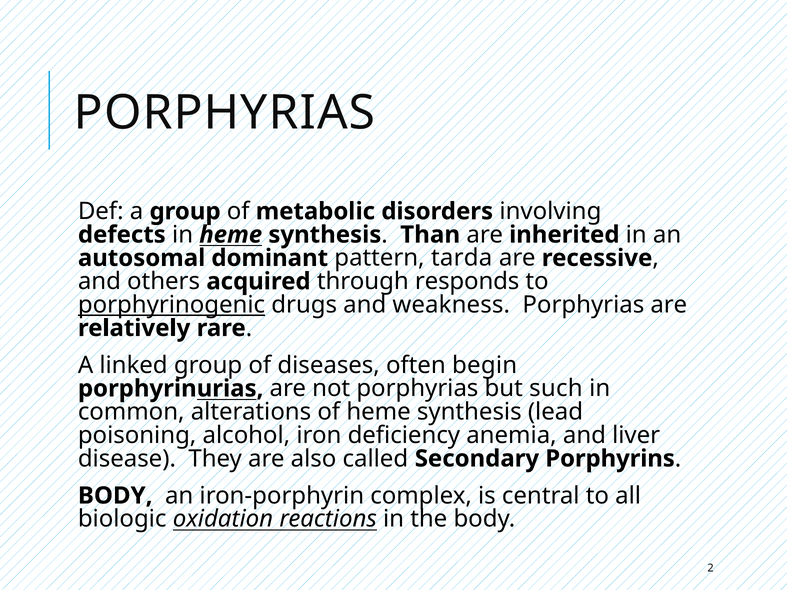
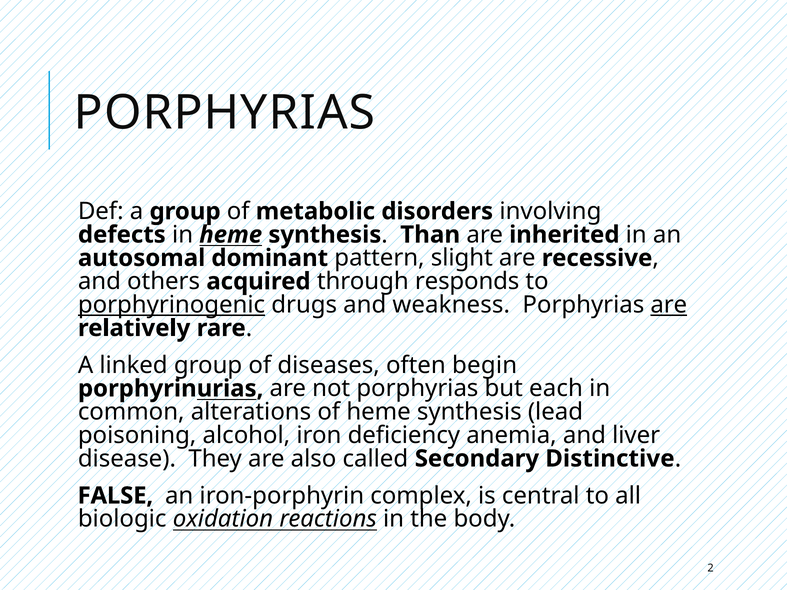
tarda: tarda -> slight
are at (669, 305) underline: none -> present
such: such -> each
Porphyrins: Porphyrins -> Distinctive
BODY at (115, 496): BODY -> FALSE
